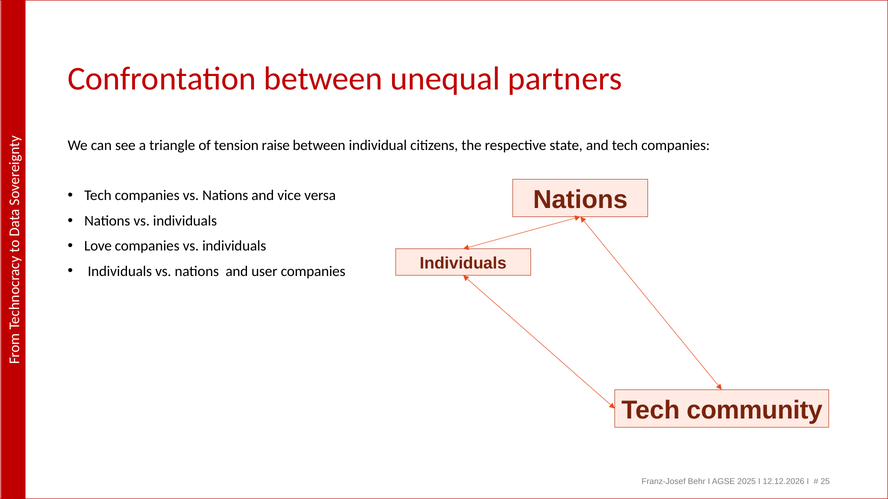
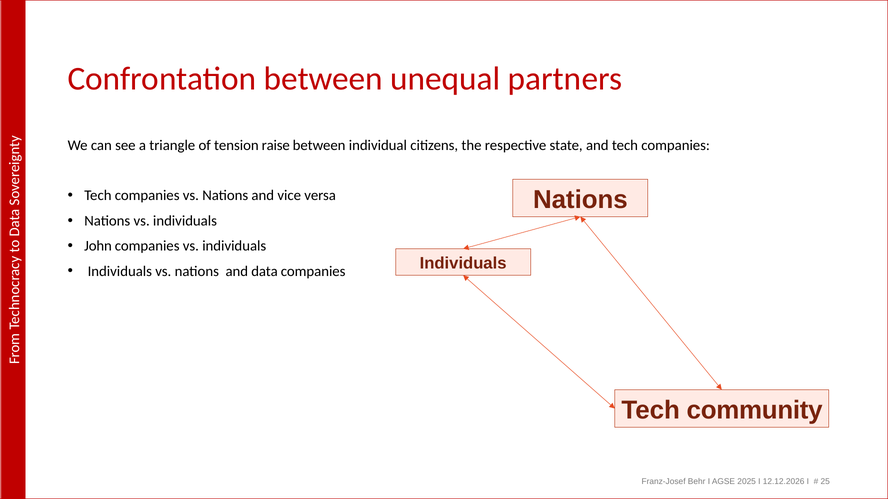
Love: Love -> John
user: user -> data
